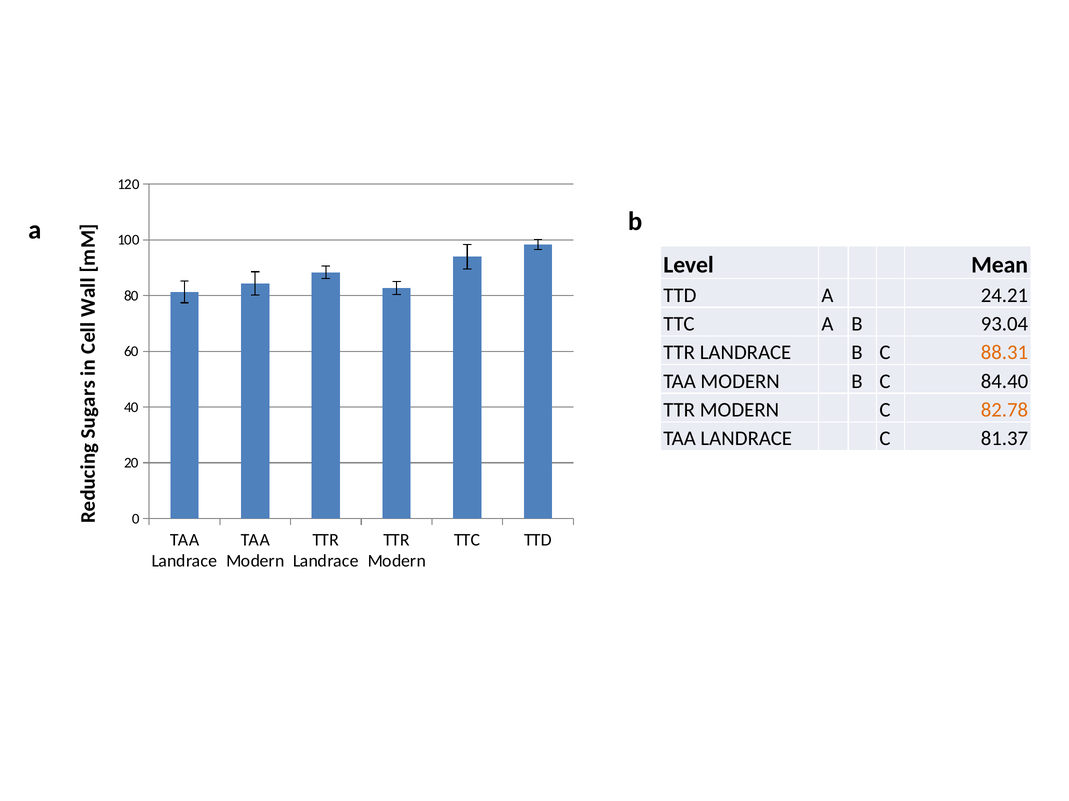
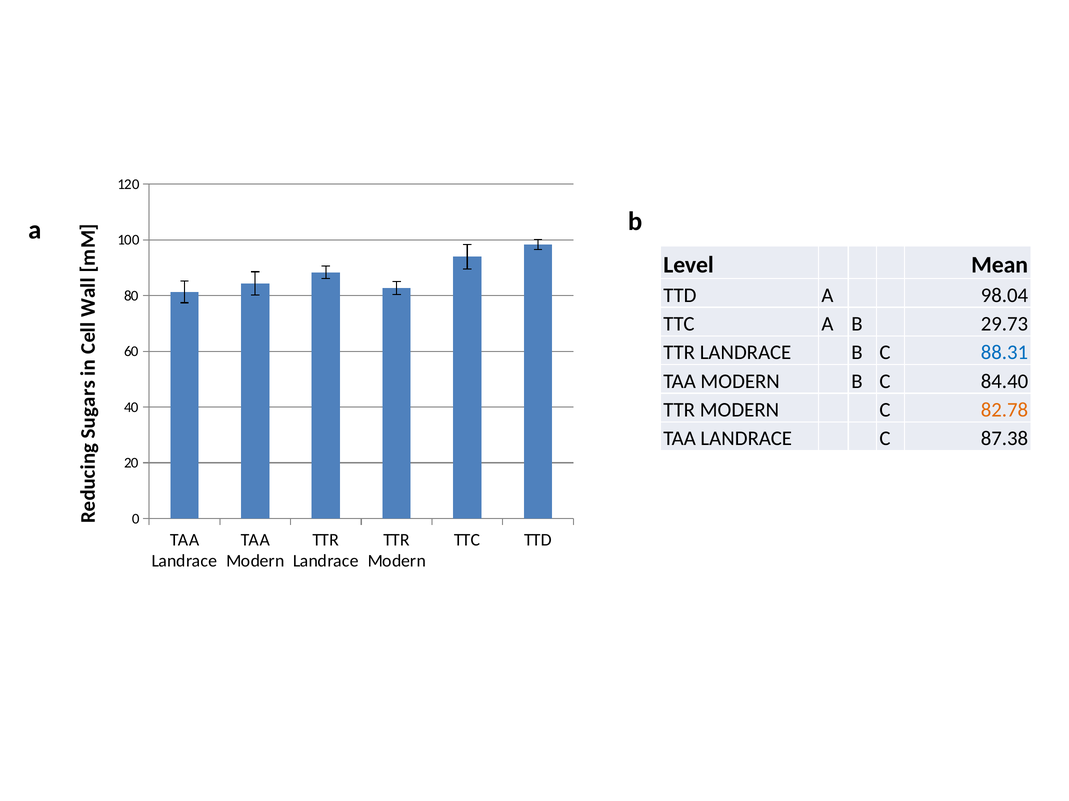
24.21: 24.21 -> 98.04
93.04: 93.04 -> 29.73
88.31 colour: orange -> blue
81.37: 81.37 -> 87.38
